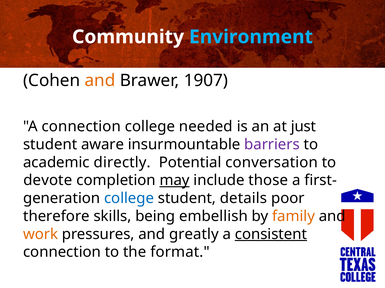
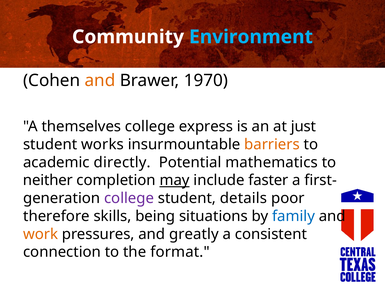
1907: 1907 -> 1970
A connection: connection -> themselves
needed: needed -> express
aware: aware -> works
barriers colour: purple -> orange
conversation: conversation -> mathematics
devote: devote -> neither
those: those -> faster
college at (129, 199) colour: blue -> purple
embellish: embellish -> situations
family colour: orange -> blue
consistent underline: present -> none
